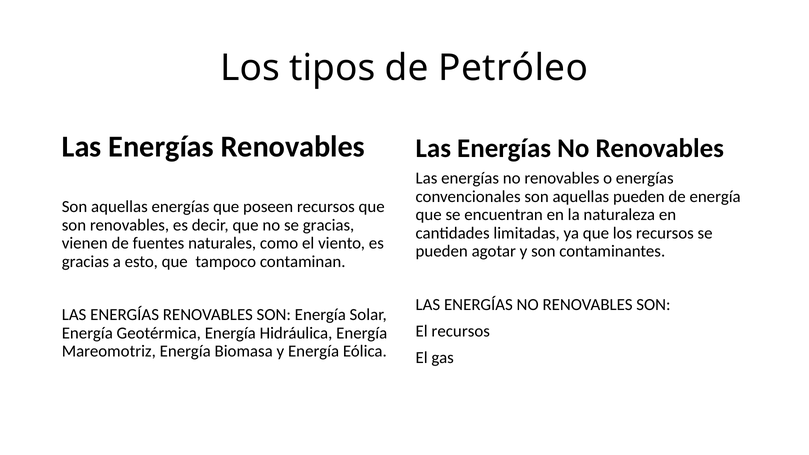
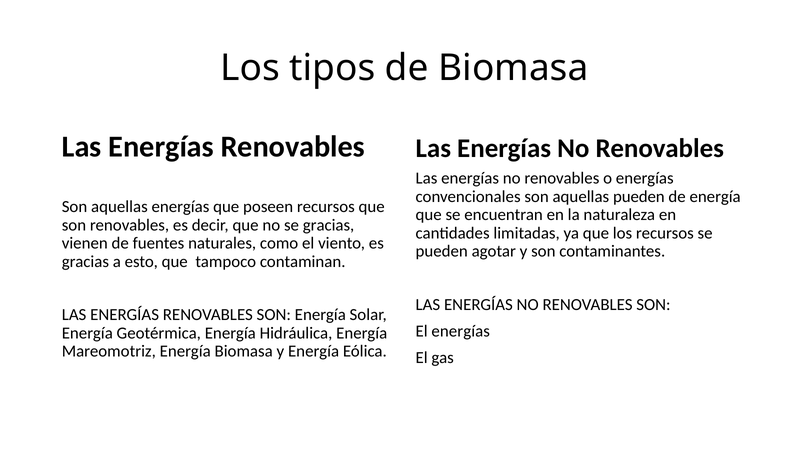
de Petróleo: Petróleo -> Biomasa
El recursos: recursos -> energías
